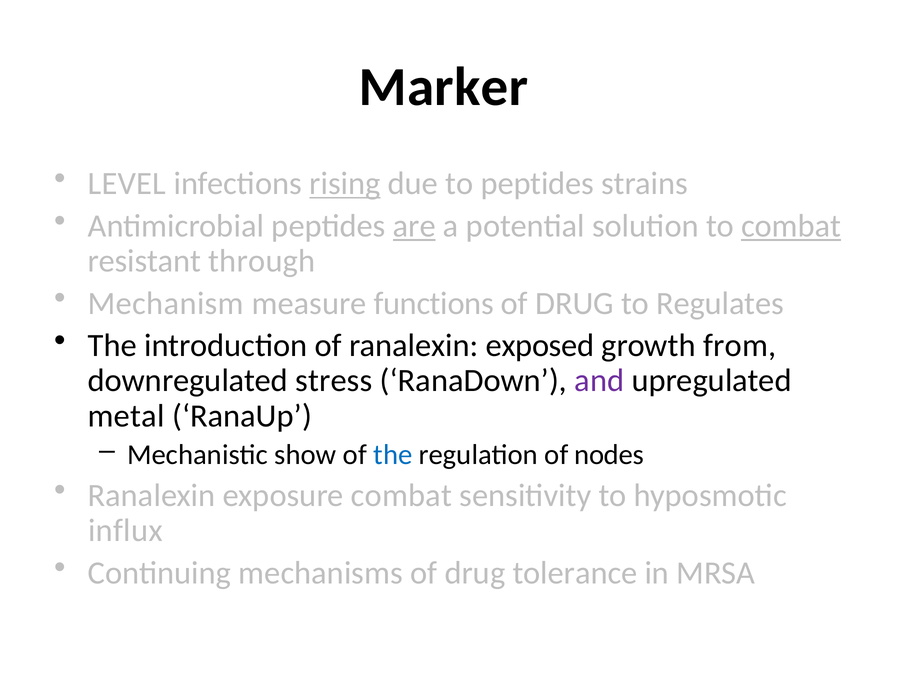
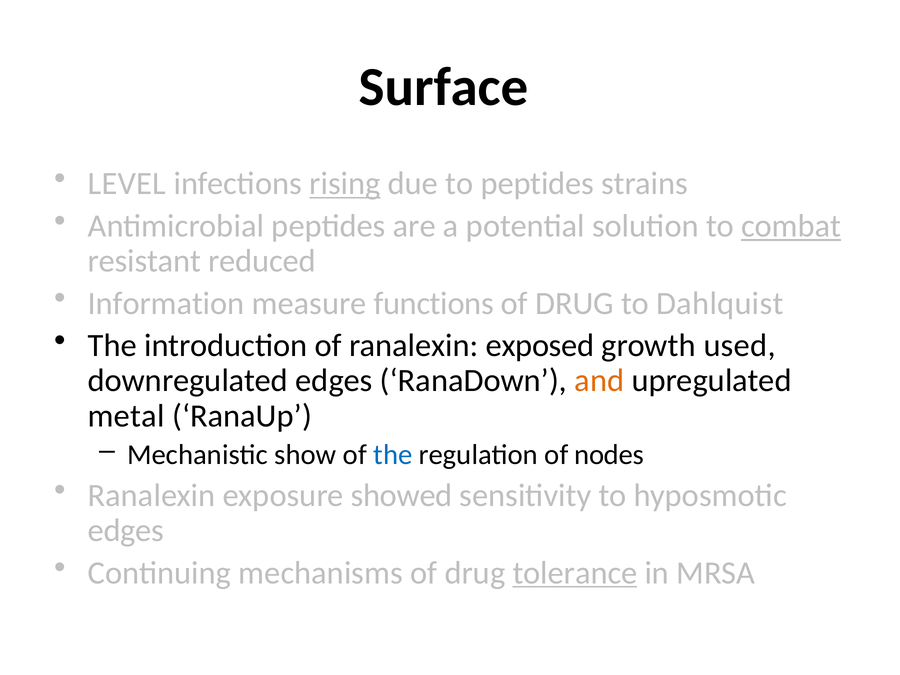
Marker: Marker -> Surface
are underline: present -> none
through: through -> reduced
Mechanism: Mechanism -> Information
Regulates: Regulates -> Dahlquist
from: from -> used
downregulated stress: stress -> edges
and colour: purple -> orange
exposure combat: combat -> showed
influx at (125, 531): influx -> edges
tolerance underline: none -> present
